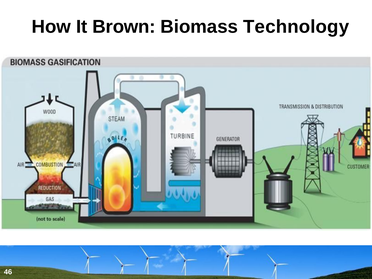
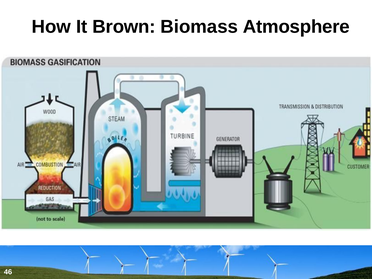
Technology: Technology -> Atmosphere
